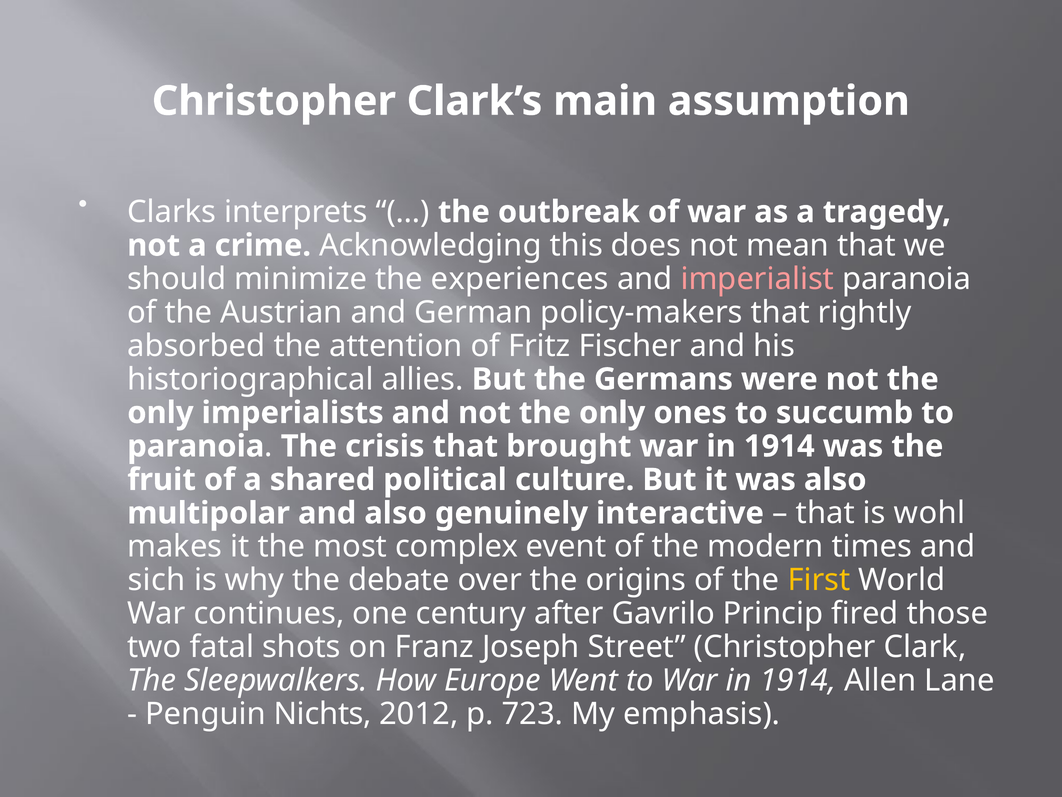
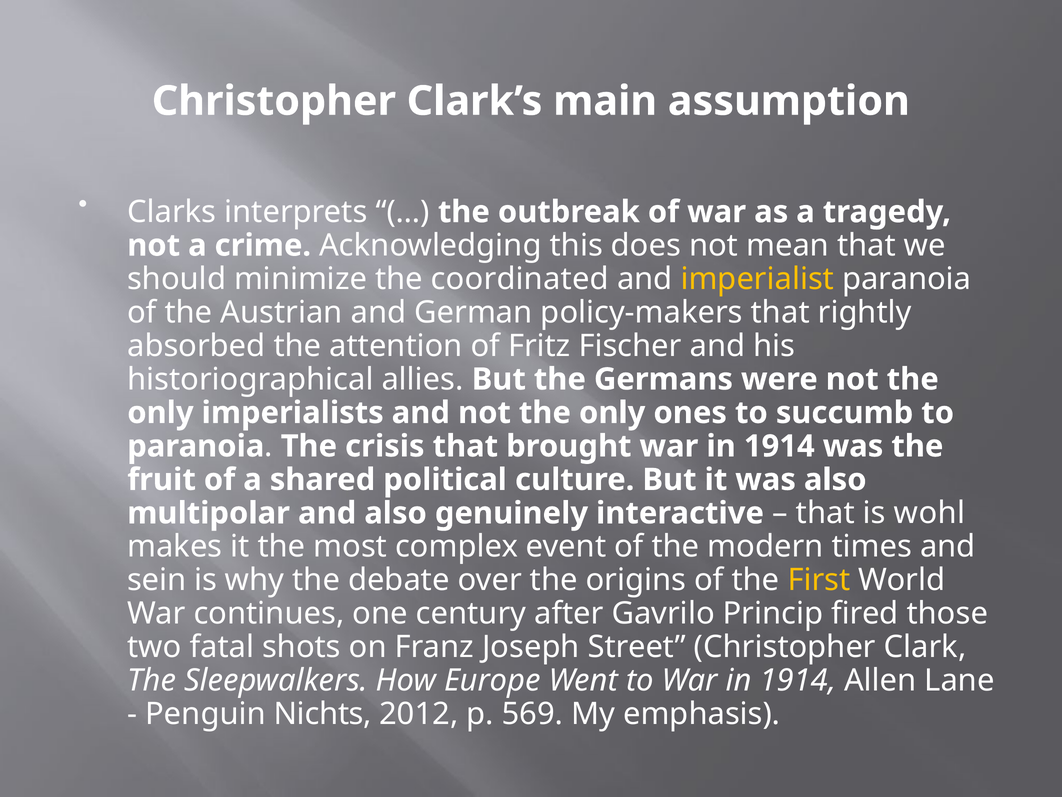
experiences: experiences -> coordinated
imperialist colour: pink -> yellow
sich: sich -> sein
723: 723 -> 569
